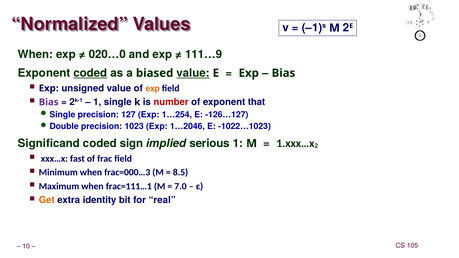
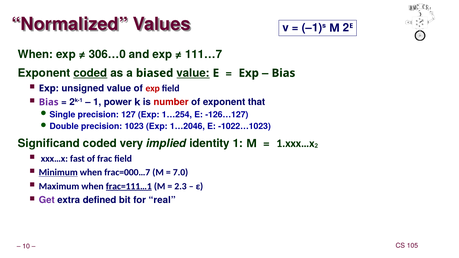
020…0: 020…0 -> 306…0
111…9: 111…9 -> 111…7
exp at (153, 88) colour: orange -> red
single: single -> power
sign: sign -> very
serious: serious -> identity
Minimum underline: none -> present
frac=000…3: frac=000…3 -> frac=000…7
8.5: 8.5 -> 7.0
frac=111…1 underline: none -> present
7.0: 7.0 -> 2.3
Get colour: orange -> purple
identity: identity -> defined
